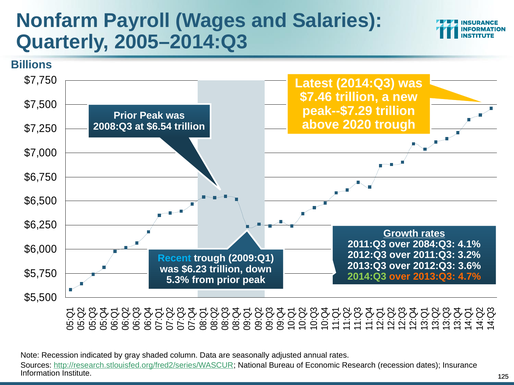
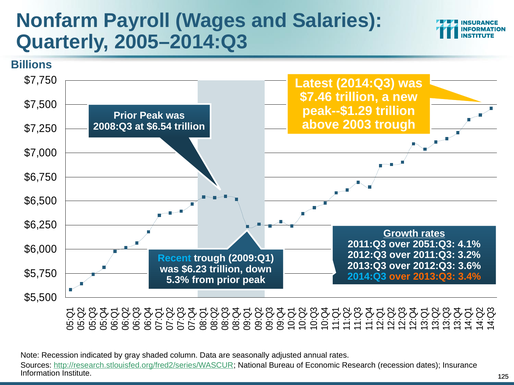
peak--$7.29: peak--$7.29 -> peak--$1.29
2020: 2020 -> 2003
2084:Q3: 2084:Q3 -> 2051:Q3
2014:Q3 at (367, 277) colour: light green -> light blue
4.7%: 4.7% -> 3.4%
